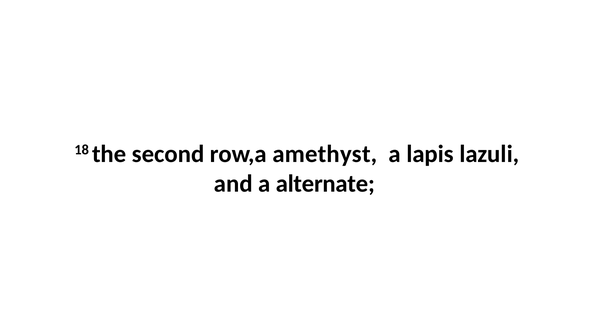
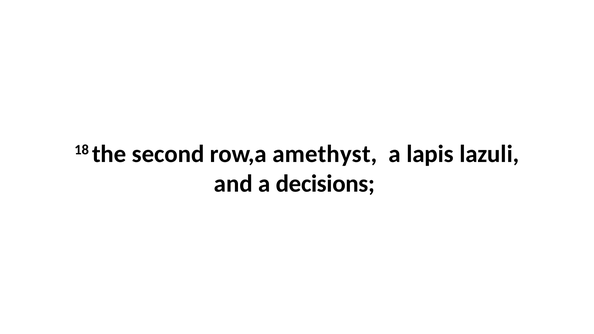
alternate: alternate -> decisions
